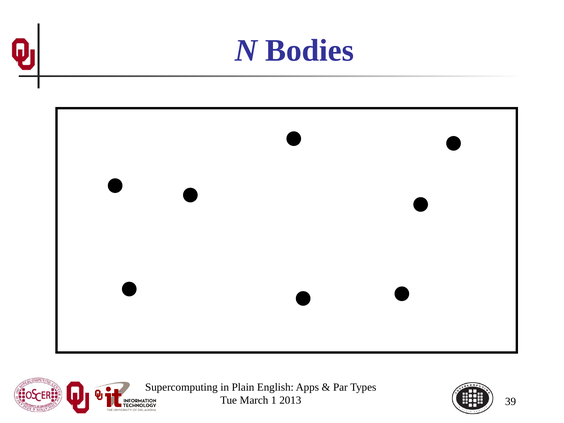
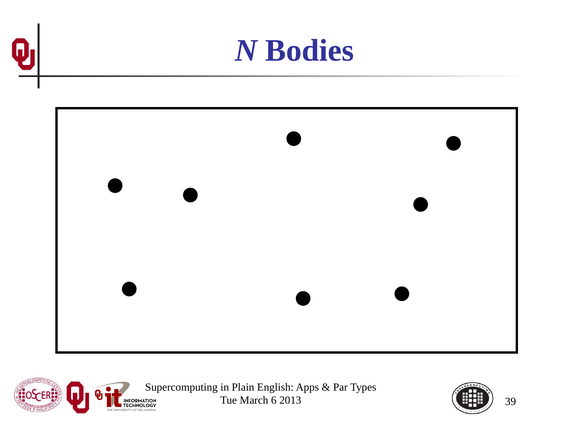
1: 1 -> 6
